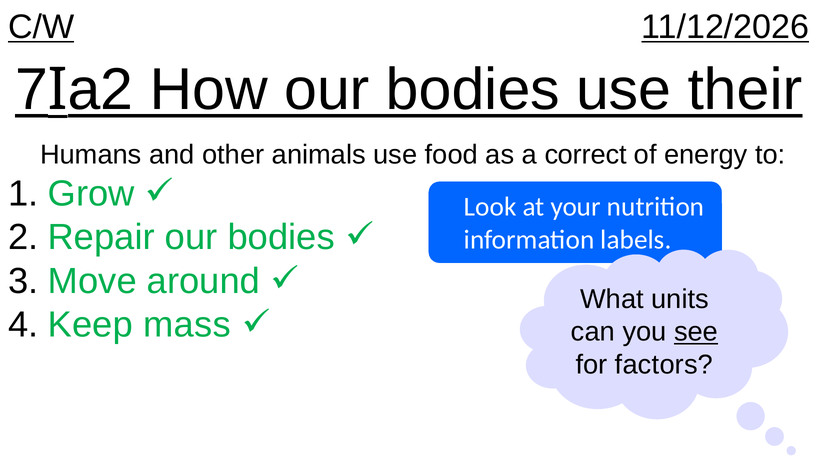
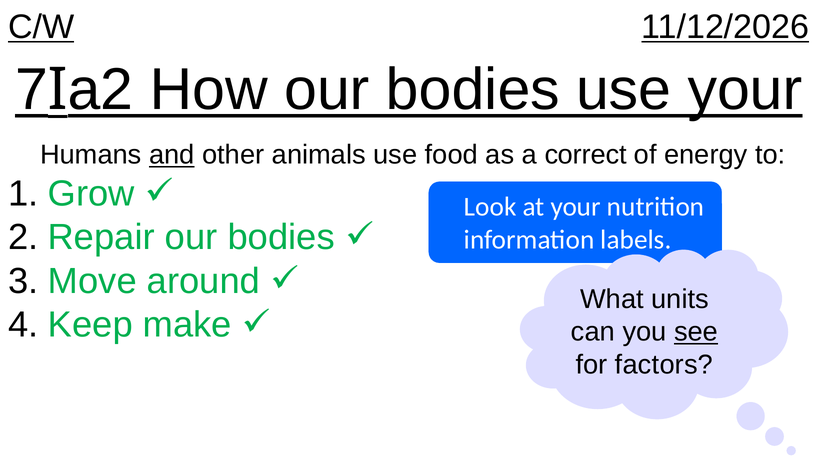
use their: their -> your
and underline: none -> present
mass: mass -> make
